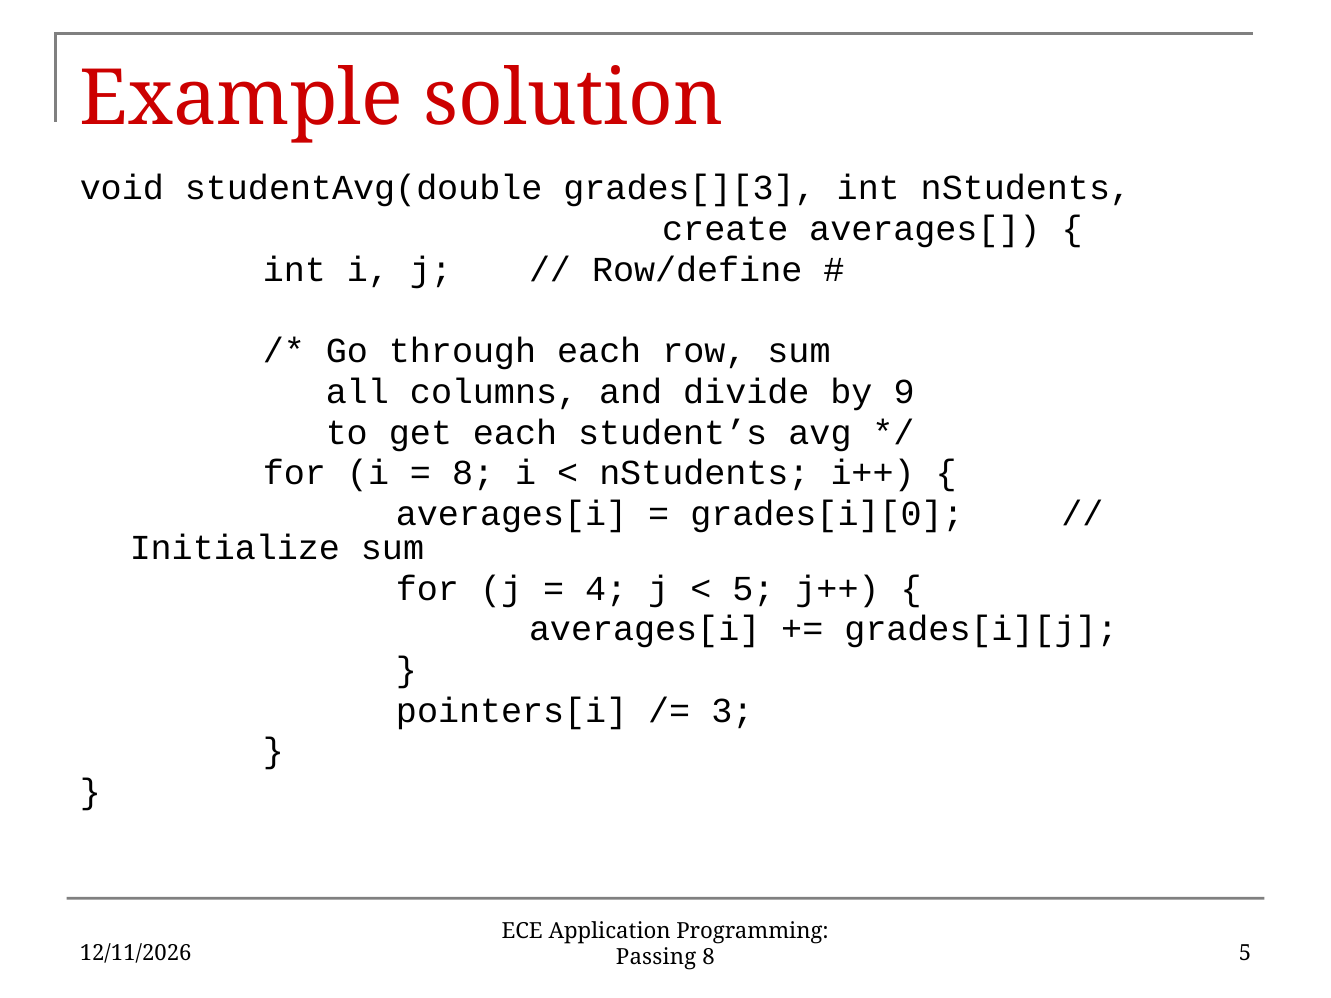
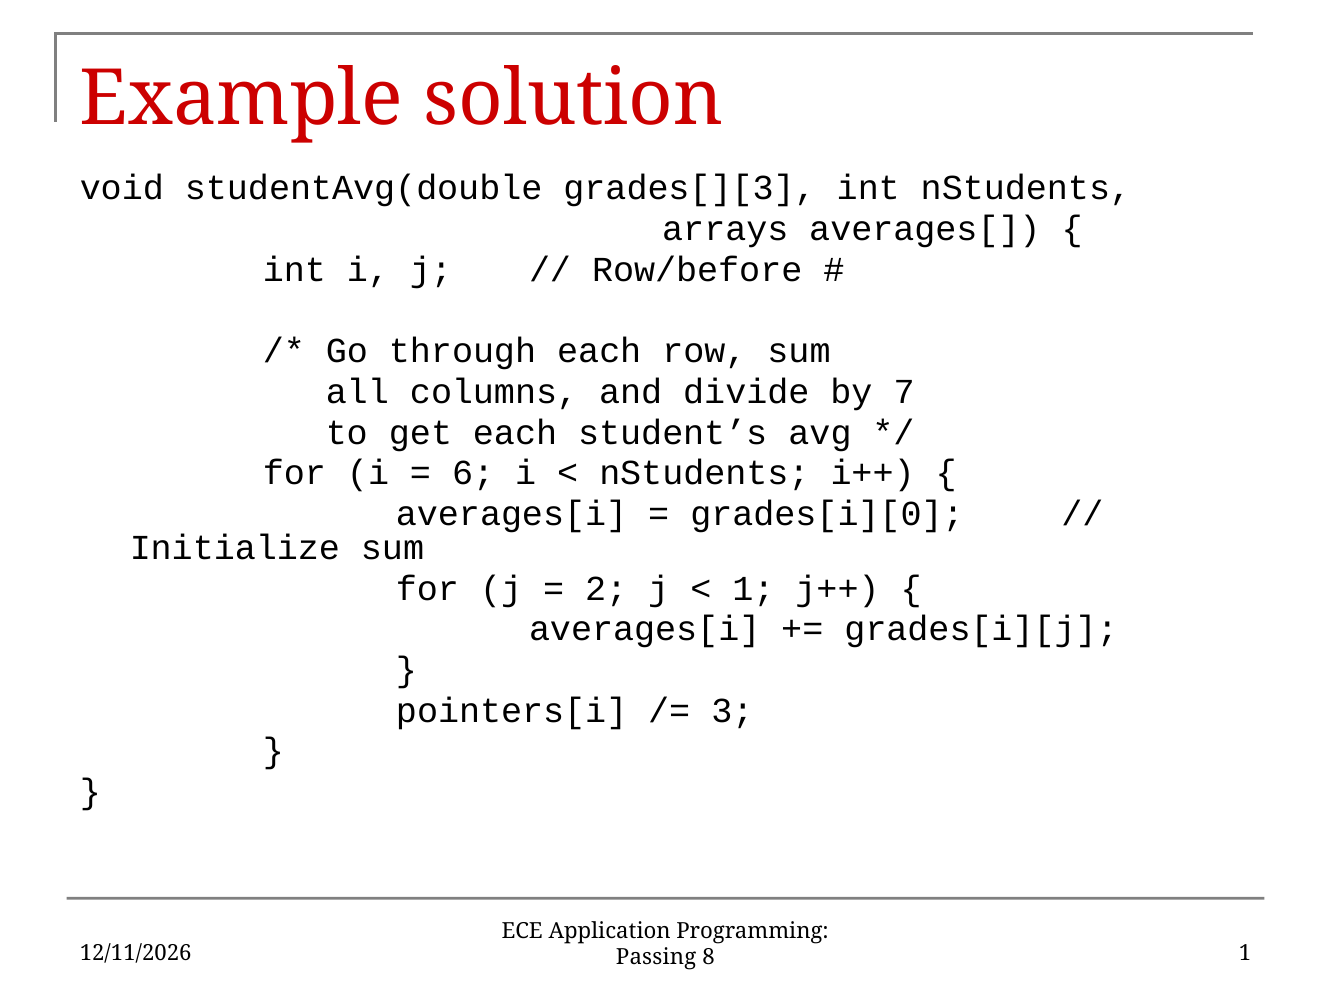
create: create -> arrays
Row/define: Row/define -> Row/before
9: 9 -> 7
8 at (473, 473): 8 -> 6
4: 4 -> 2
5 at (753, 589): 5 -> 1
8 5: 5 -> 1
